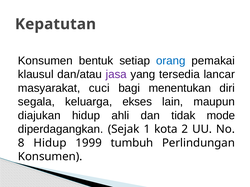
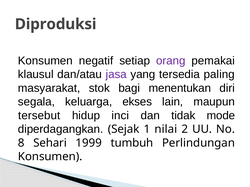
Kepatutan: Kepatutan -> Diproduksi
bentuk: bentuk -> negatif
orang colour: blue -> purple
lancar: lancar -> paling
cuci: cuci -> stok
diajukan: diajukan -> tersebut
ahli: ahli -> inci
kota: kota -> nilai
8 Hidup: Hidup -> Sehari
